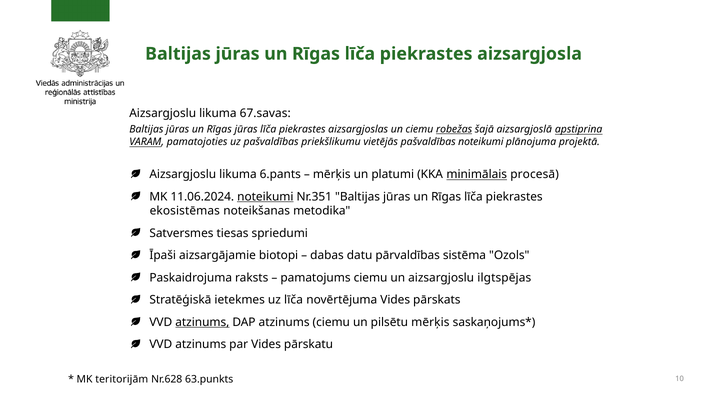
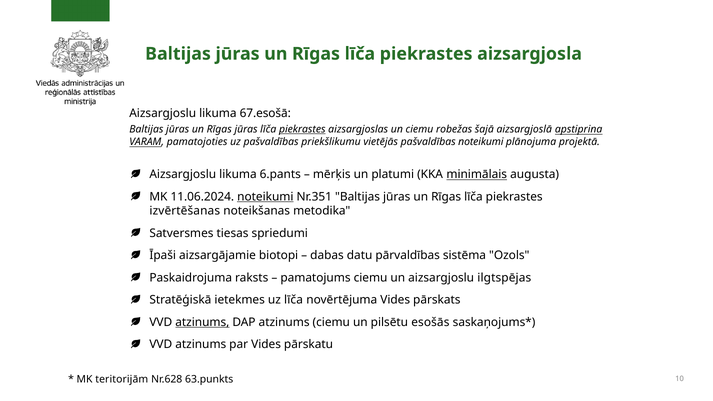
67.savas: 67.savas -> 67.esošā
piekrastes at (302, 129) underline: none -> present
robežas underline: present -> none
procesā: procesā -> augusta
ekosistēmas: ekosistēmas -> izvērtēšanas
pilsētu mērķis: mērķis -> esošās
